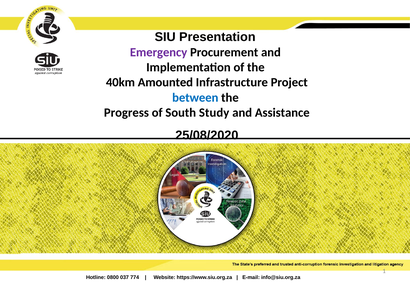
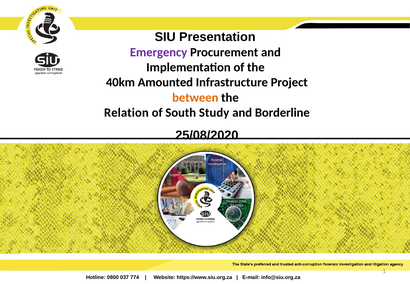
between colour: blue -> orange
Progress: Progress -> Relation
Assistance: Assistance -> Borderline
